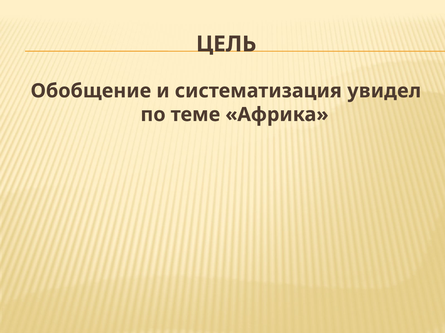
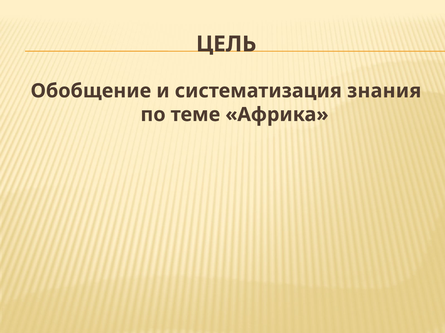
увидел: увидел -> знания
